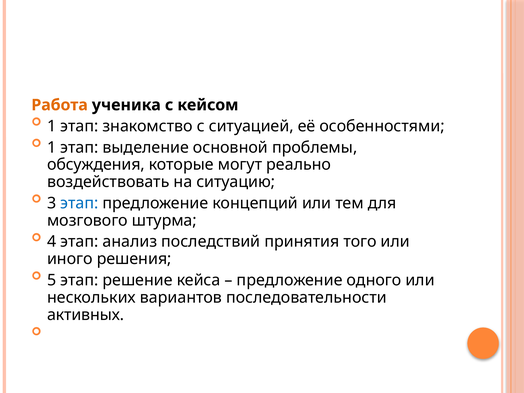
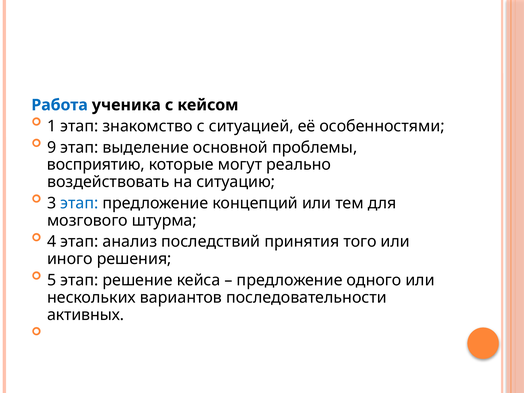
Работа colour: orange -> blue
1 at (52, 147): 1 -> 9
обсуждения: обсуждения -> восприятию
